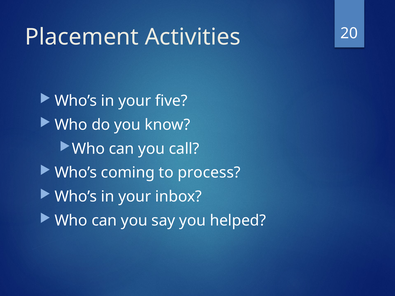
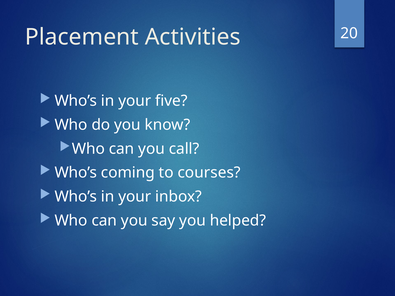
process: process -> courses
